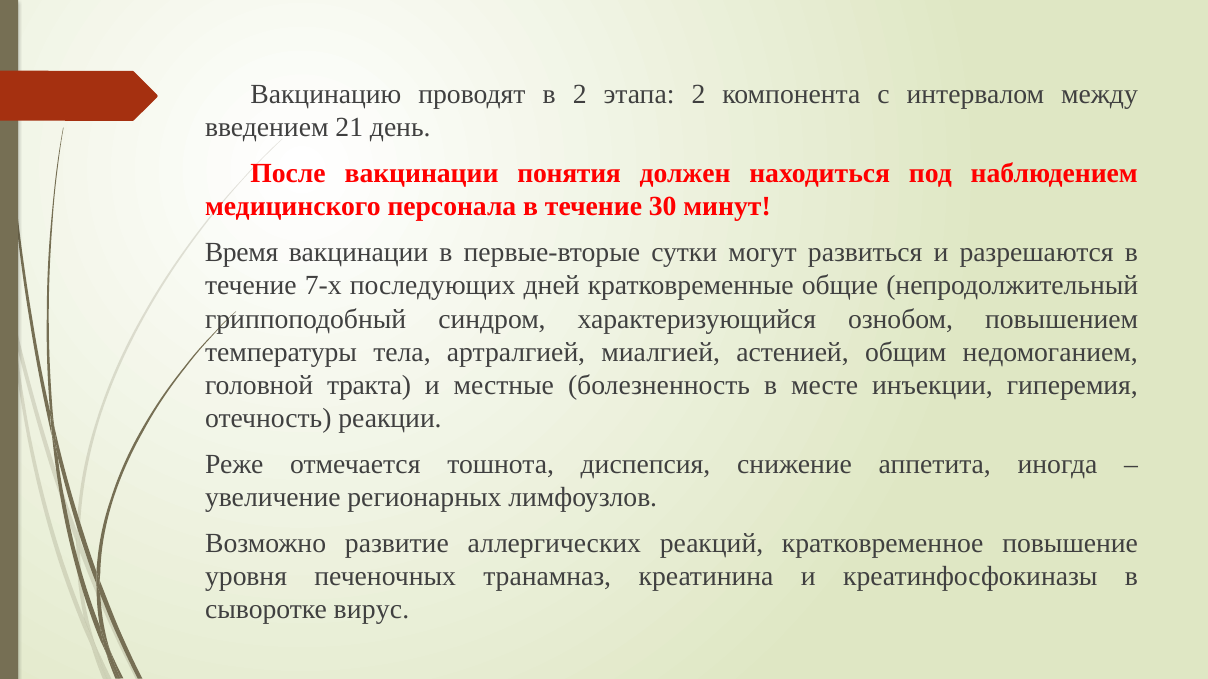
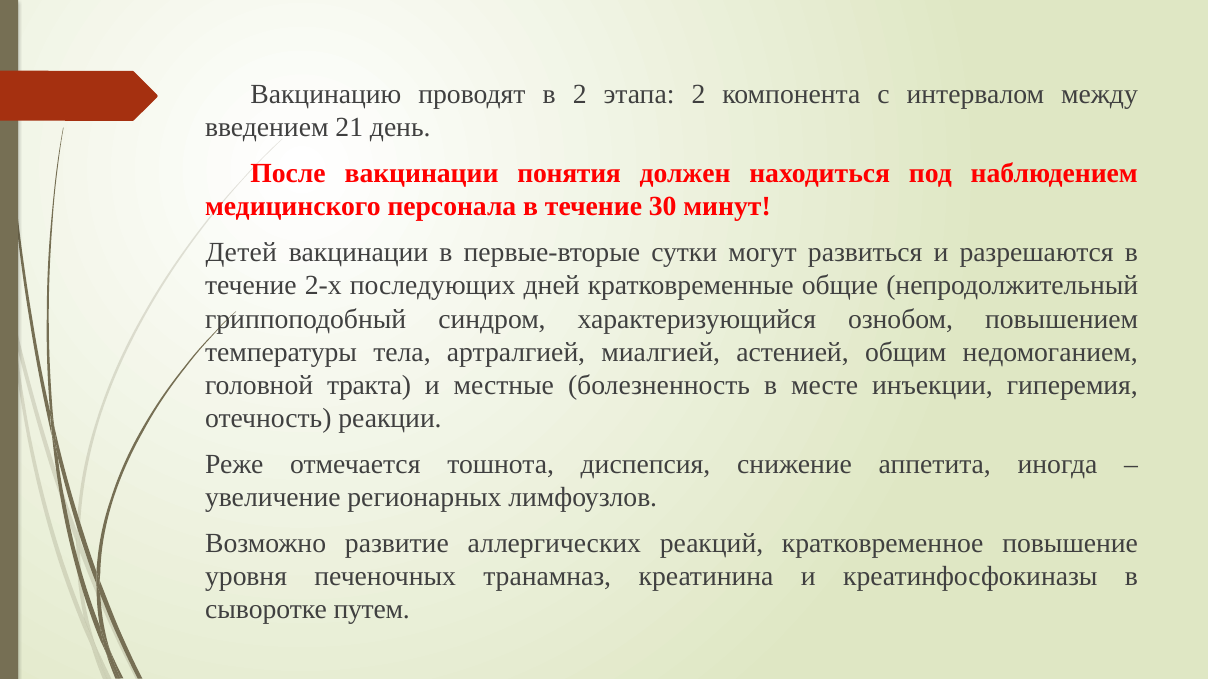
Время: Время -> Детей
7-х: 7-х -> 2-х
вирус: вирус -> путем
